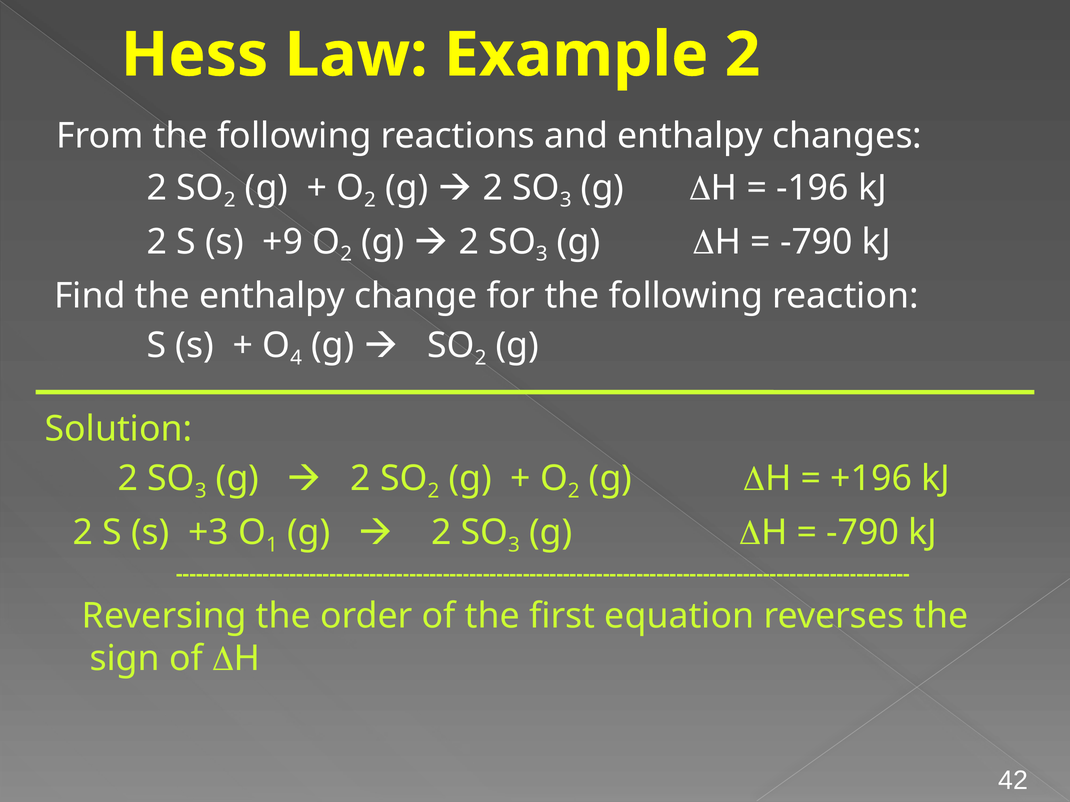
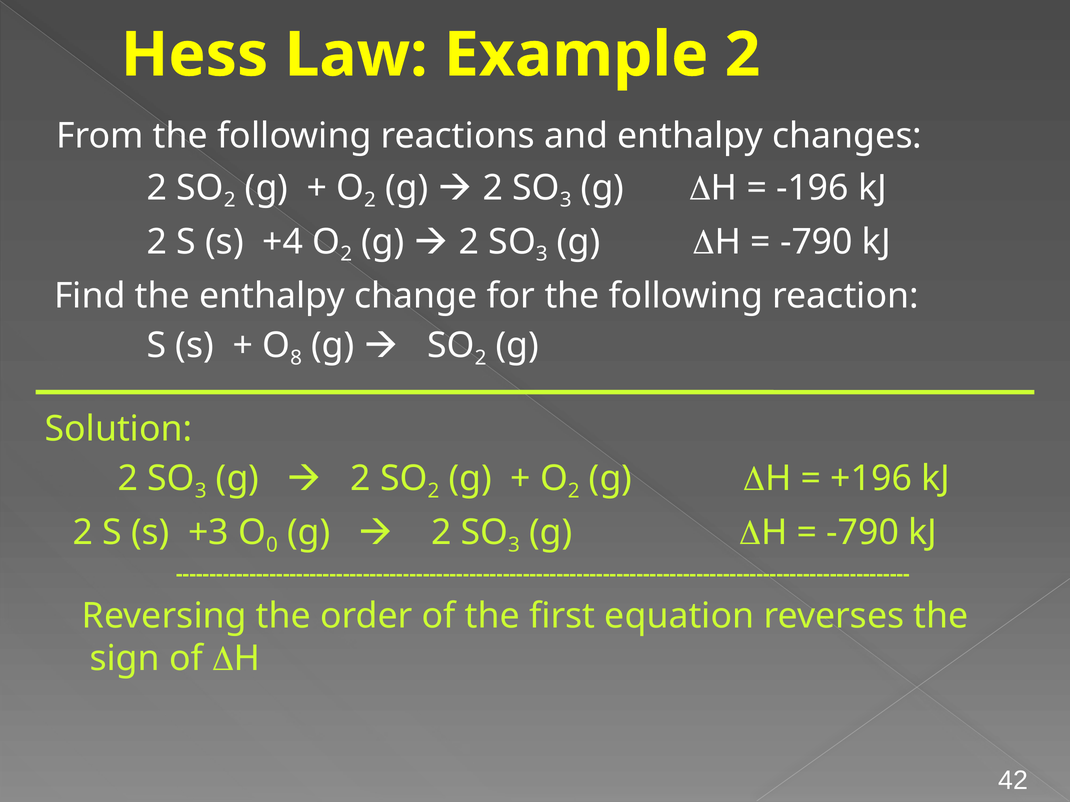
+9: +9 -> +4
4: 4 -> 8
1: 1 -> 0
